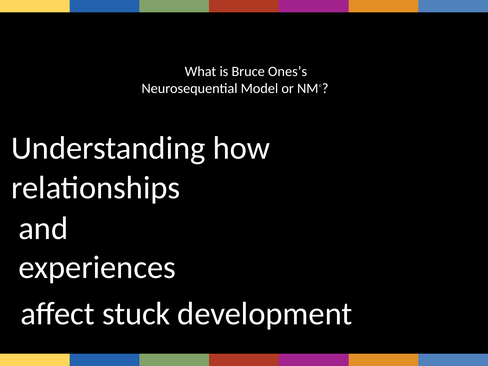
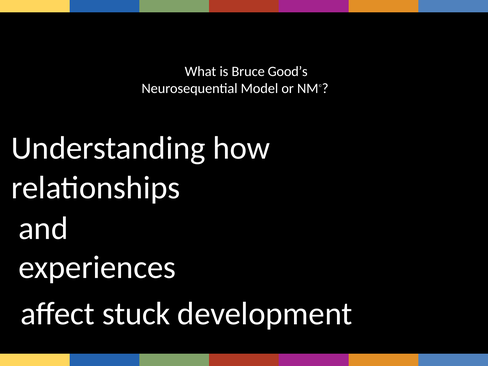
Ones’s: Ones’s -> Good’s
